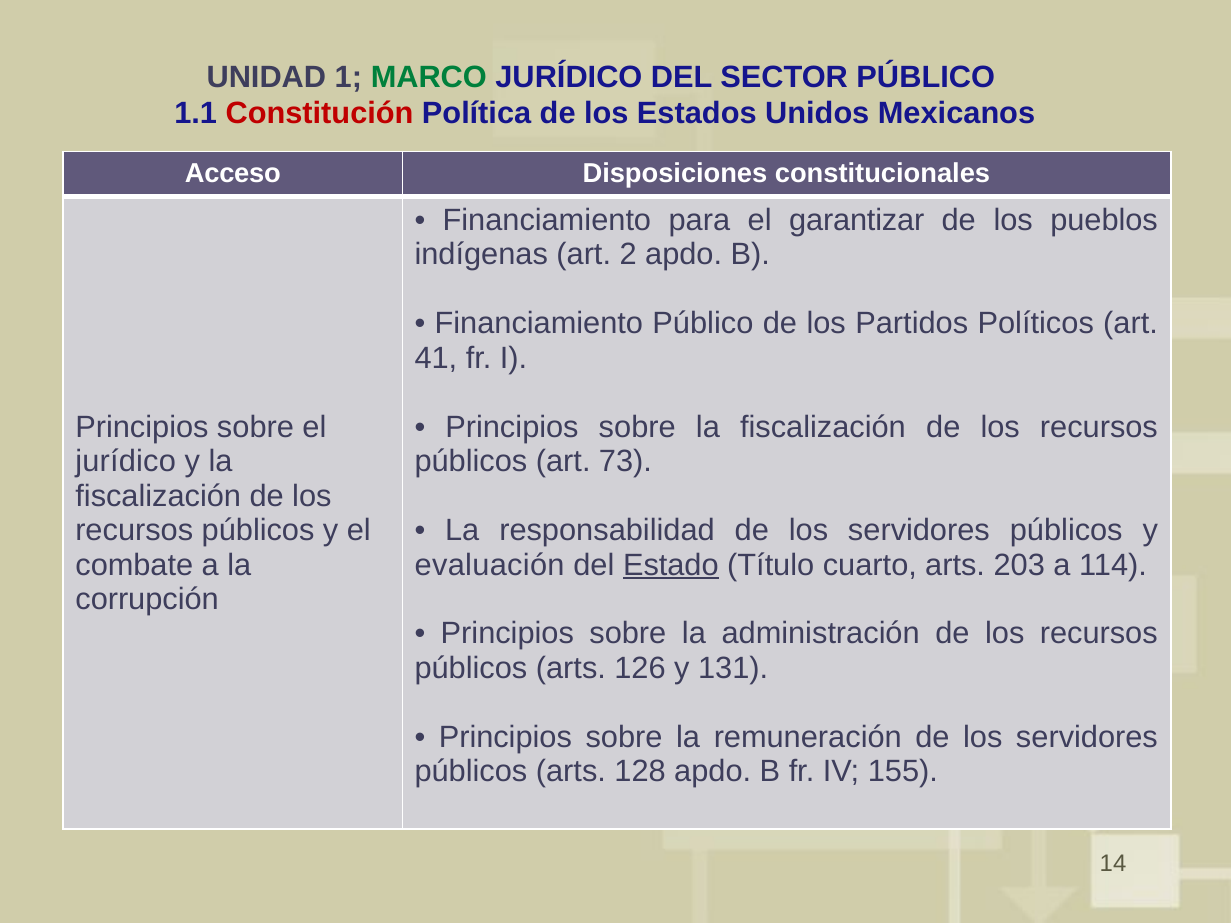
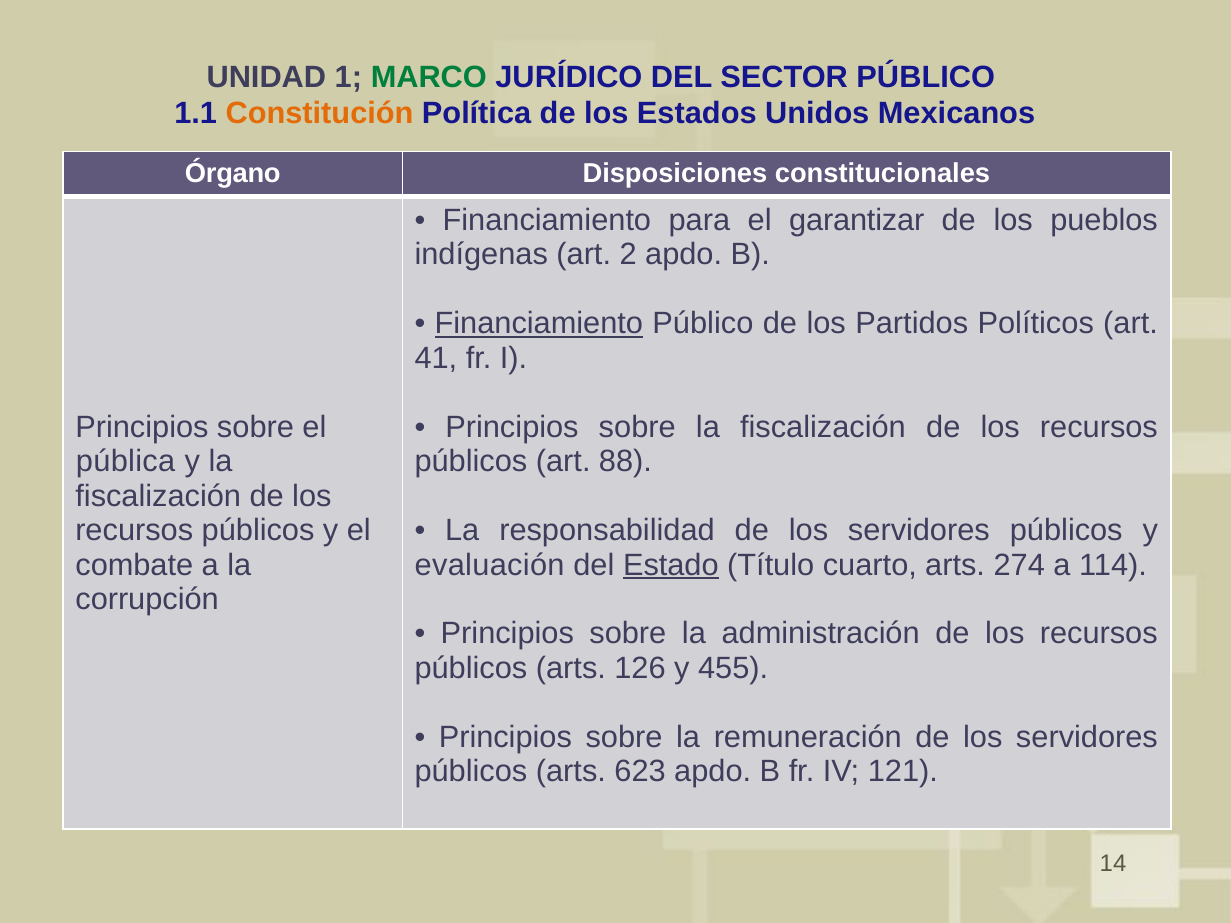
Constitución colour: red -> orange
Acceso: Acceso -> Órgano
Financiamiento at (539, 324) underline: none -> present
jurídico at (126, 462): jurídico -> pública
73: 73 -> 88
203: 203 -> 274
131: 131 -> 455
128: 128 -> 623
155: 155 -> 121
